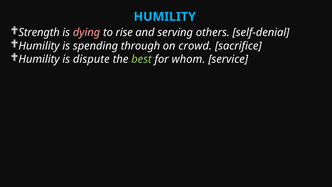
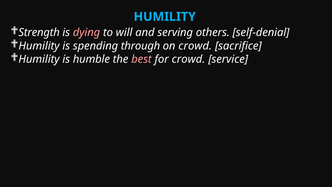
rise: rise -> will
dispute: dispute -> humble
best colour: light green -> pink
for whom: whom -> crowd
